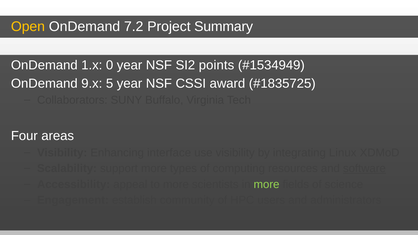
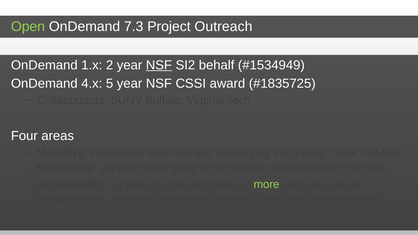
Open colour: yellow -> light green
7.2: 7.2 -> 7.3
Summary: Summary -> Outreach
0: 0 -> 2
NSF at (159, 65) underline: none -> present
points: points -> behalf
9.x: 9.x -> 4.x
